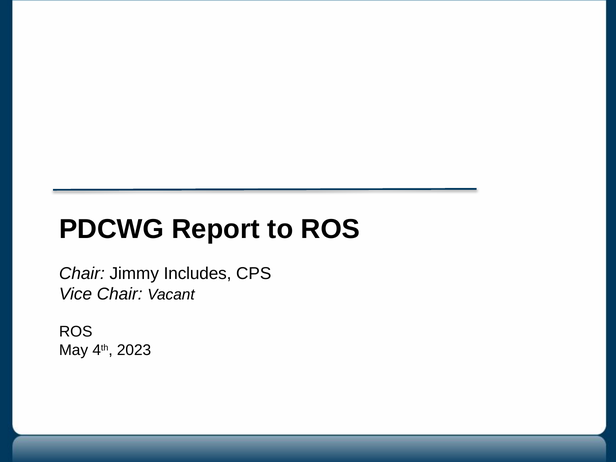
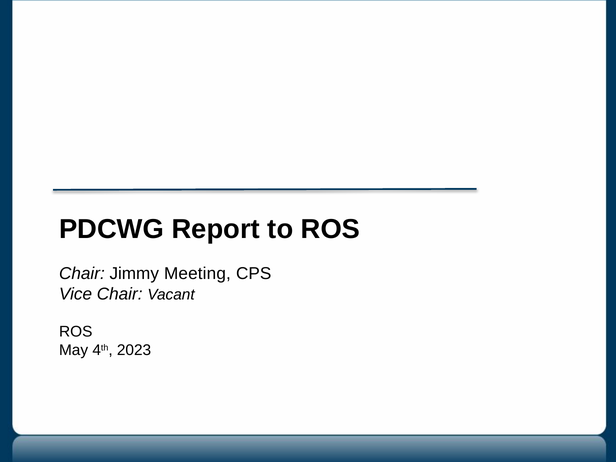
Includes: Includes -> Meeting
